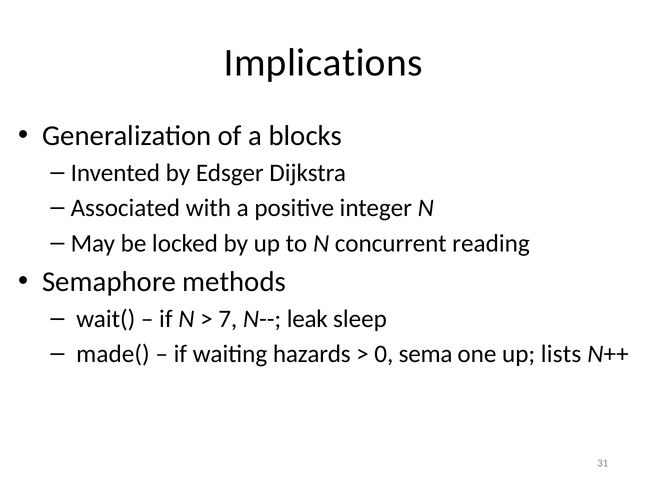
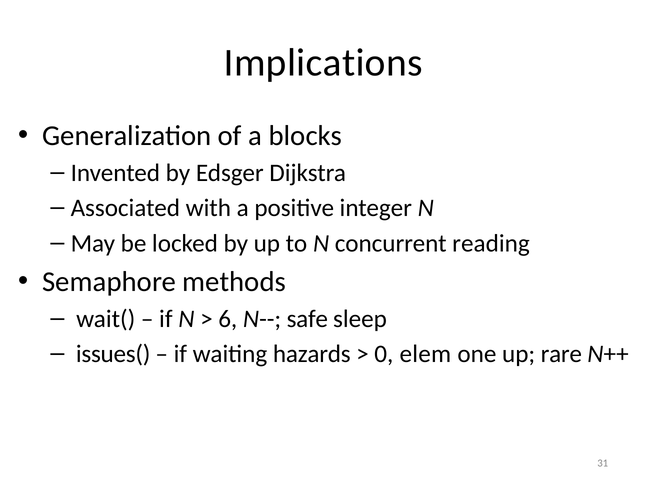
7: 7 -> 6
leak: leak -> safe
made(: made( -> issues(
sema: sema -> elem
lists: lists -> rare
